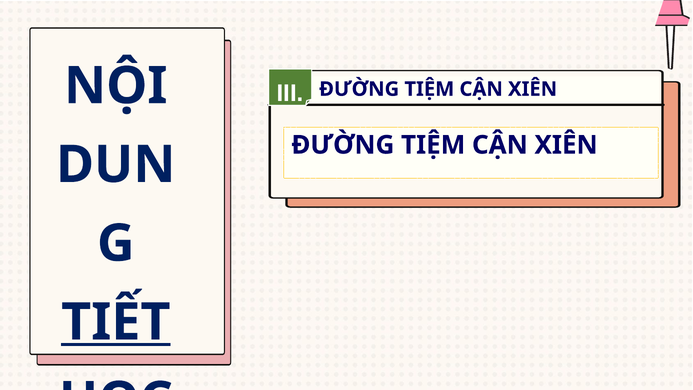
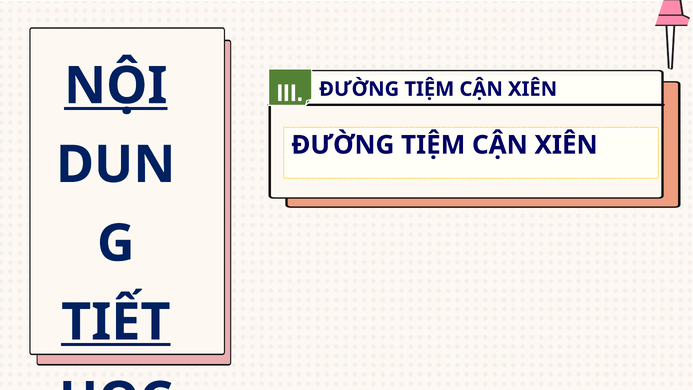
NỘI underline: none -> present
